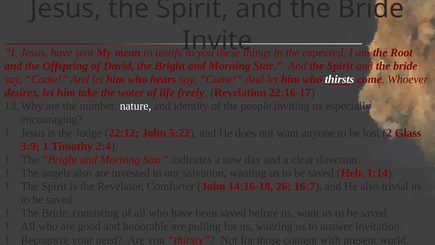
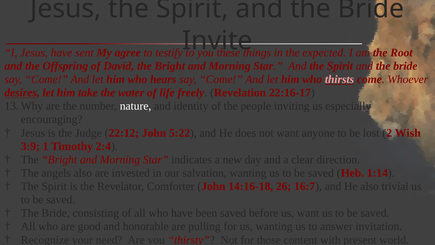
mean: mean -> agree
thirsts colour: white -> pink
Glass: Glass -> Wish
